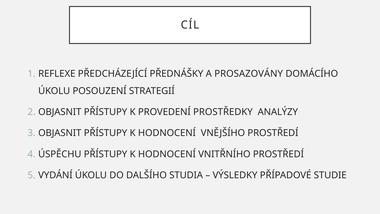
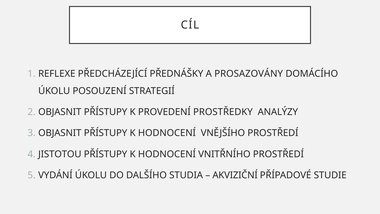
ÚSPĚCHU: ÚSPĚCHU -> JISTOTOU
VÝSLEDKY: VÝSLEDKY -> AKVIZIČNÍ
